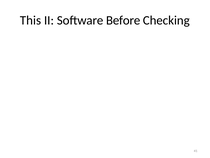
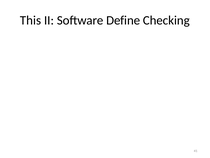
Before: Before -> Define
